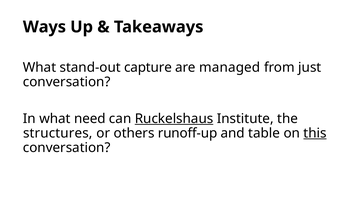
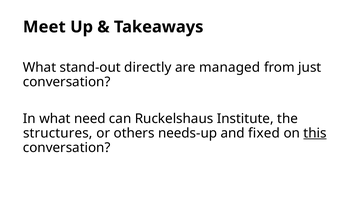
Ways: Ways -> Meet
capture: capture -> directly
Ruckelshaus underline: present -> none
runoff-up: runoff-up -> needs-up
table: table -> fixed
